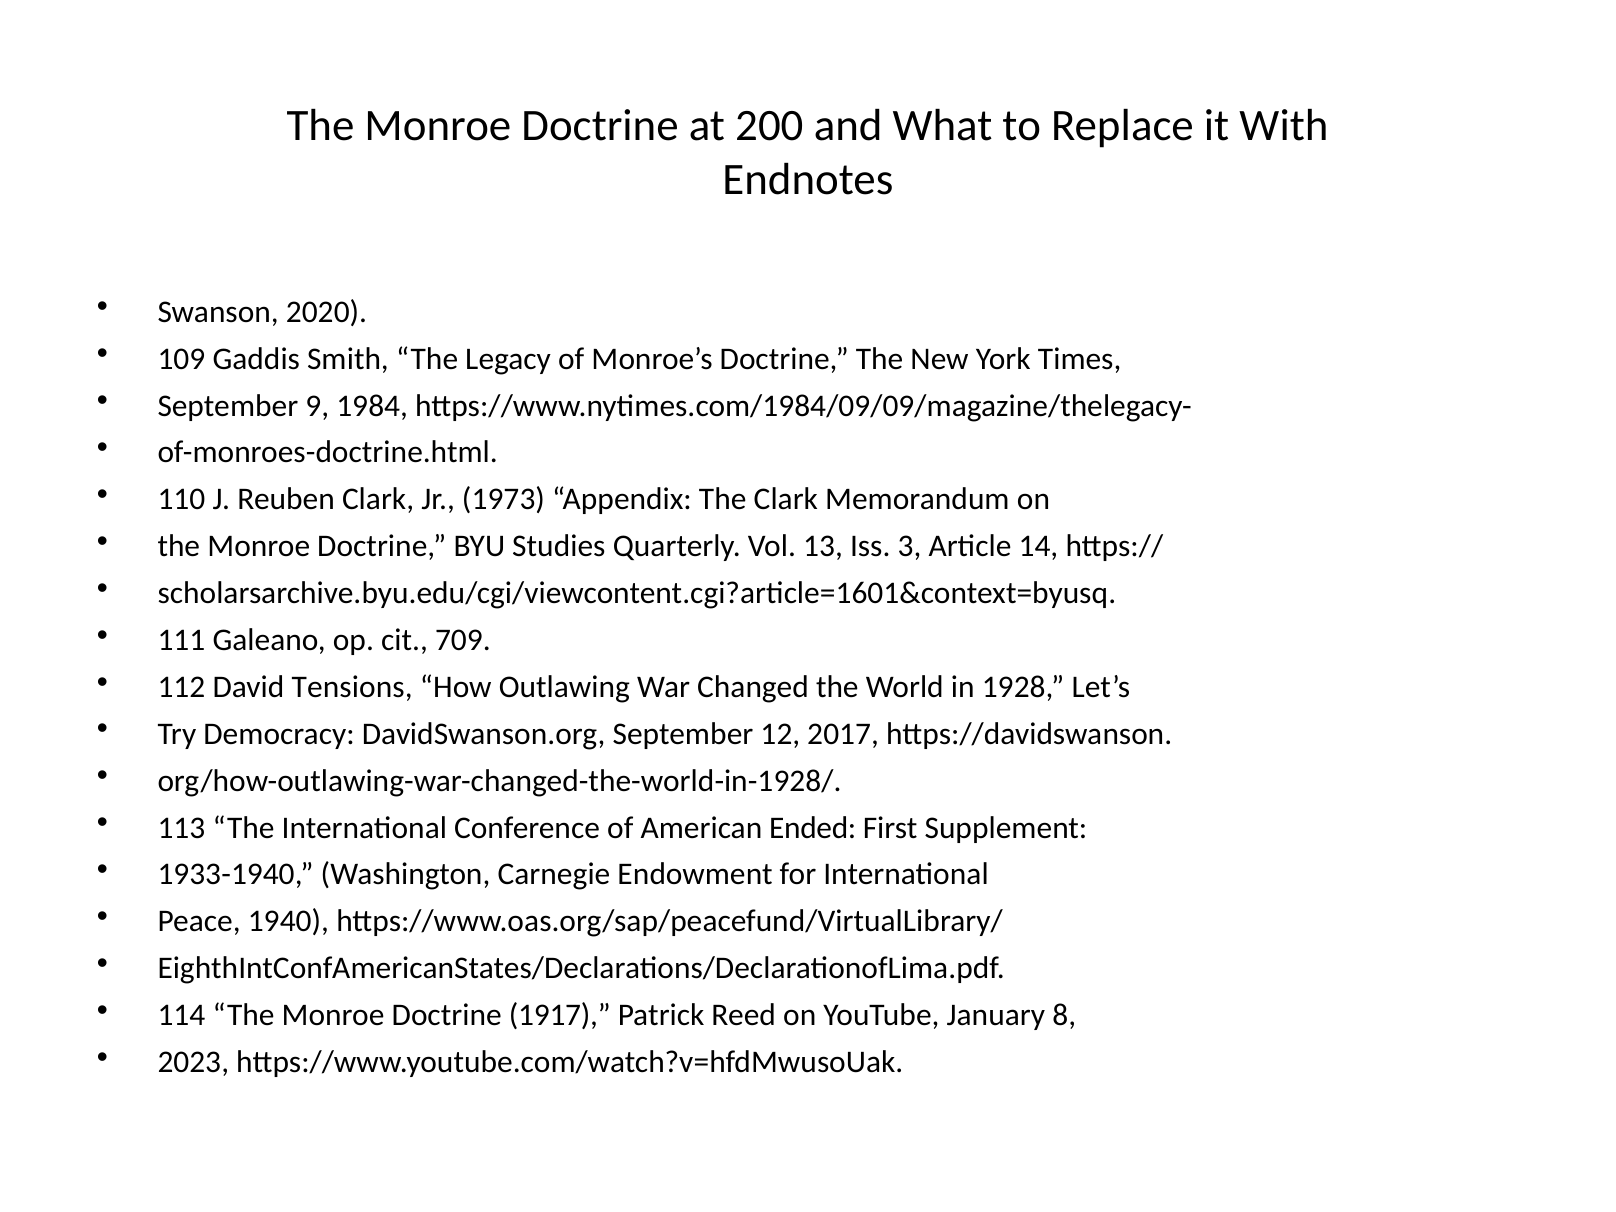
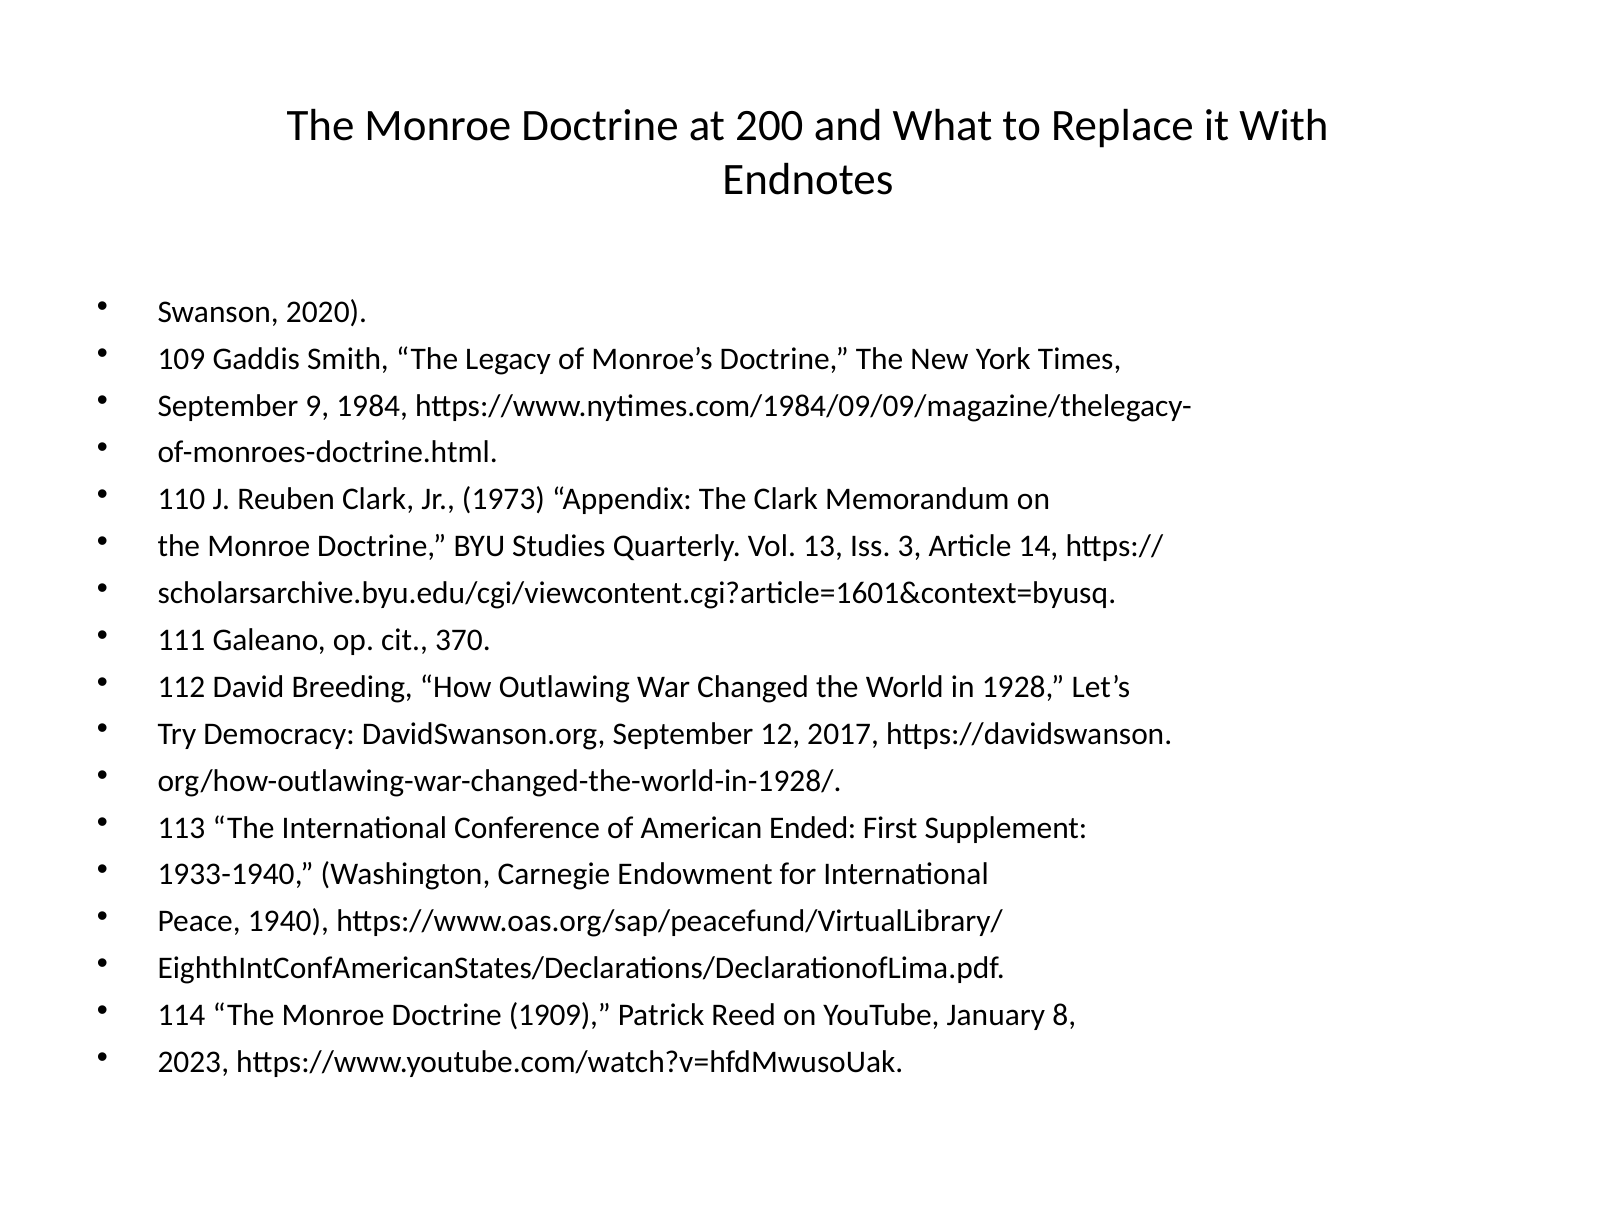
709: 709 -> 370
Tensions: Tensions -> Breeding
1917: 1917 -> 1909
